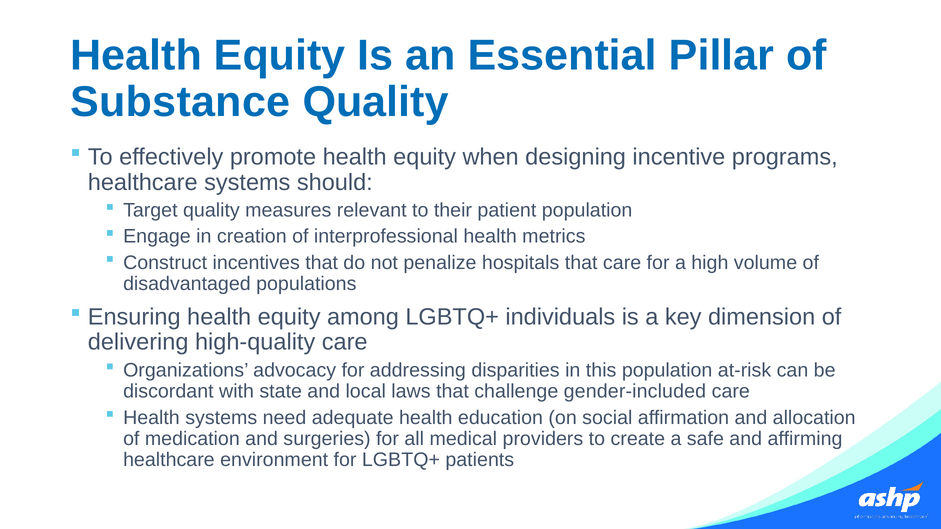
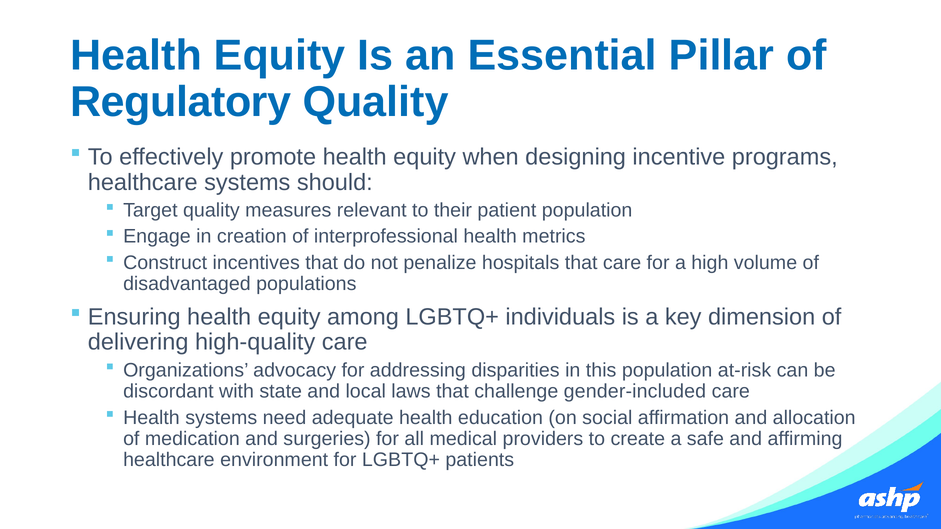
Substance: Substance -> Regulatory
